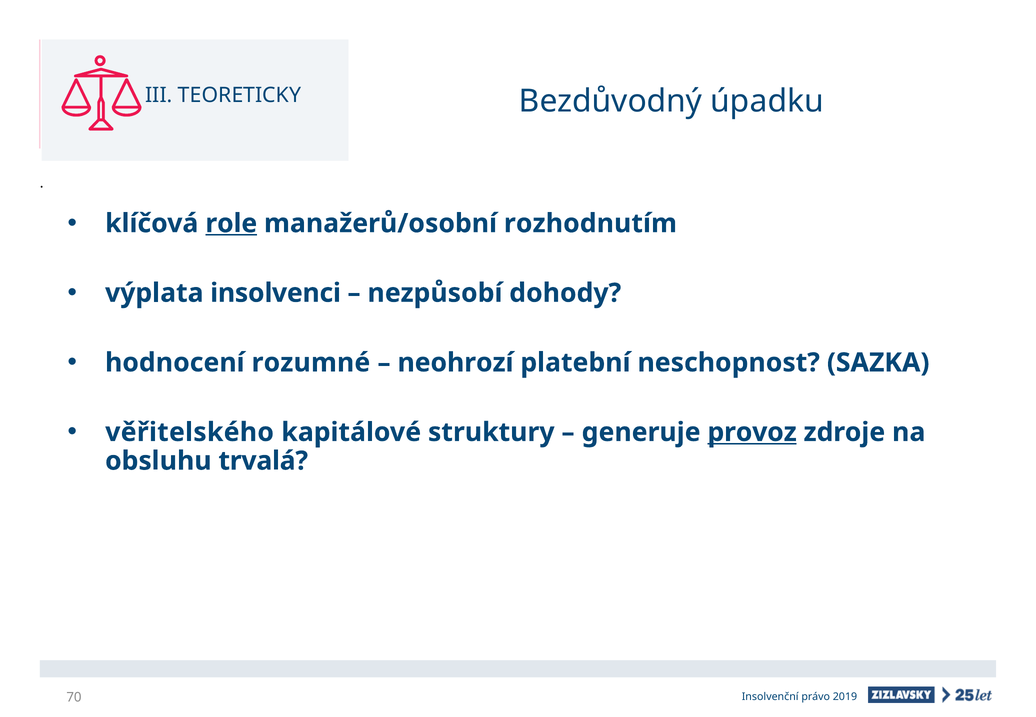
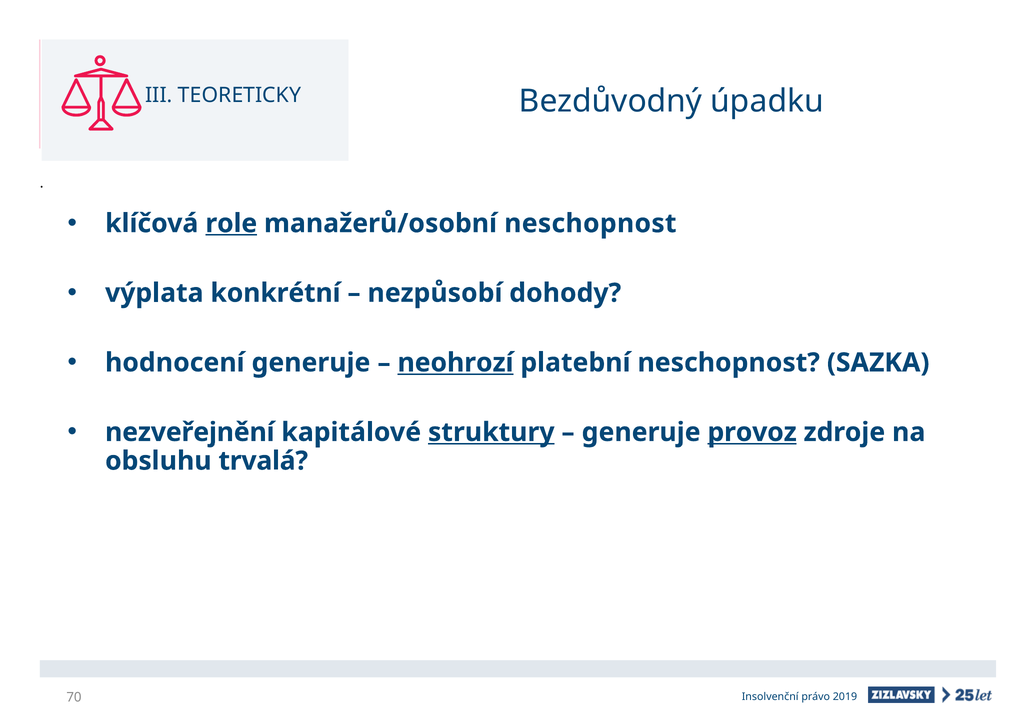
manažerů/osobní rozhodnutím: rozhodnutím -> neschopnost
insolvenci: insolvenci -> konkrétní
hodnocení rozumné: rozumné -> generuje
neohrozí underline: none -> present
věřitelského: věřitelského -> nezveřejnění
struktury underline: none -> present
